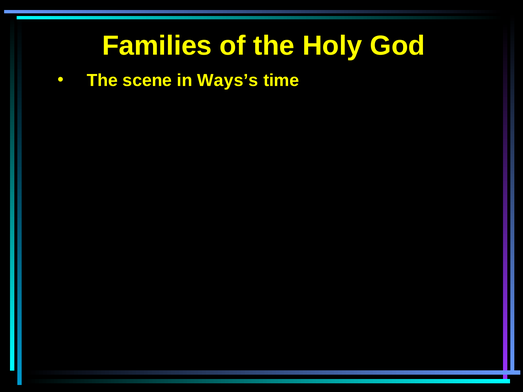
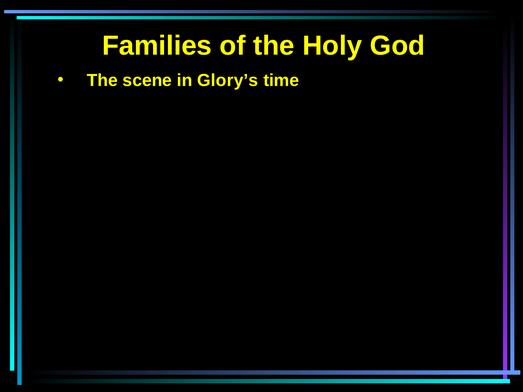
Ways’s: Ways’s -> Glory’s
